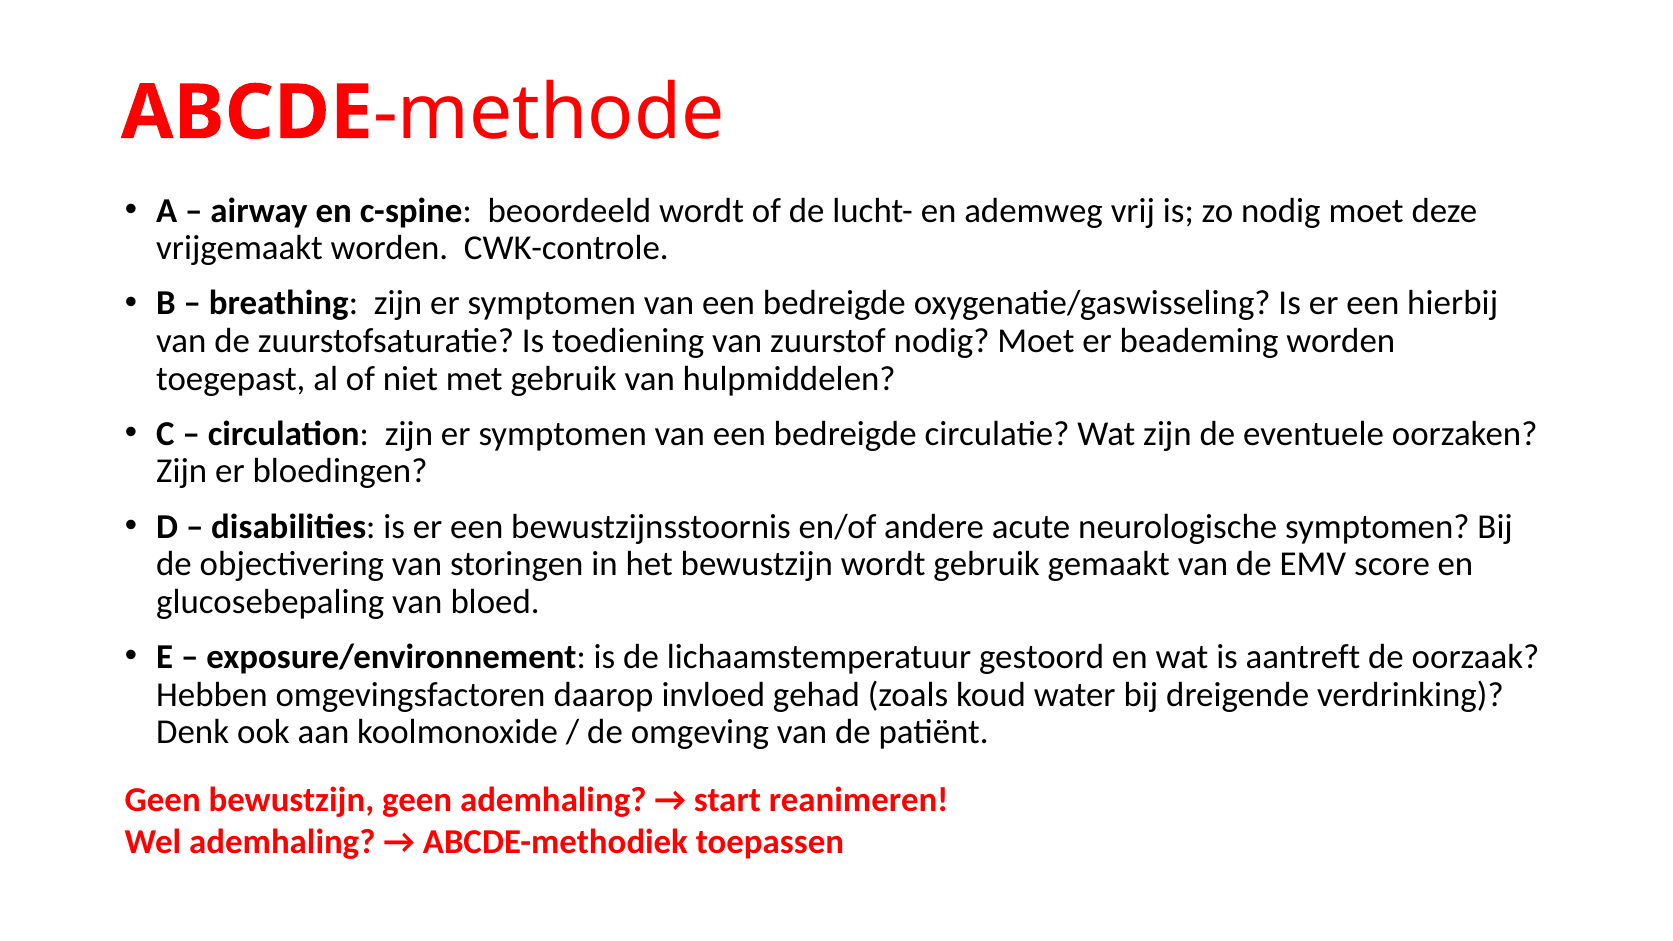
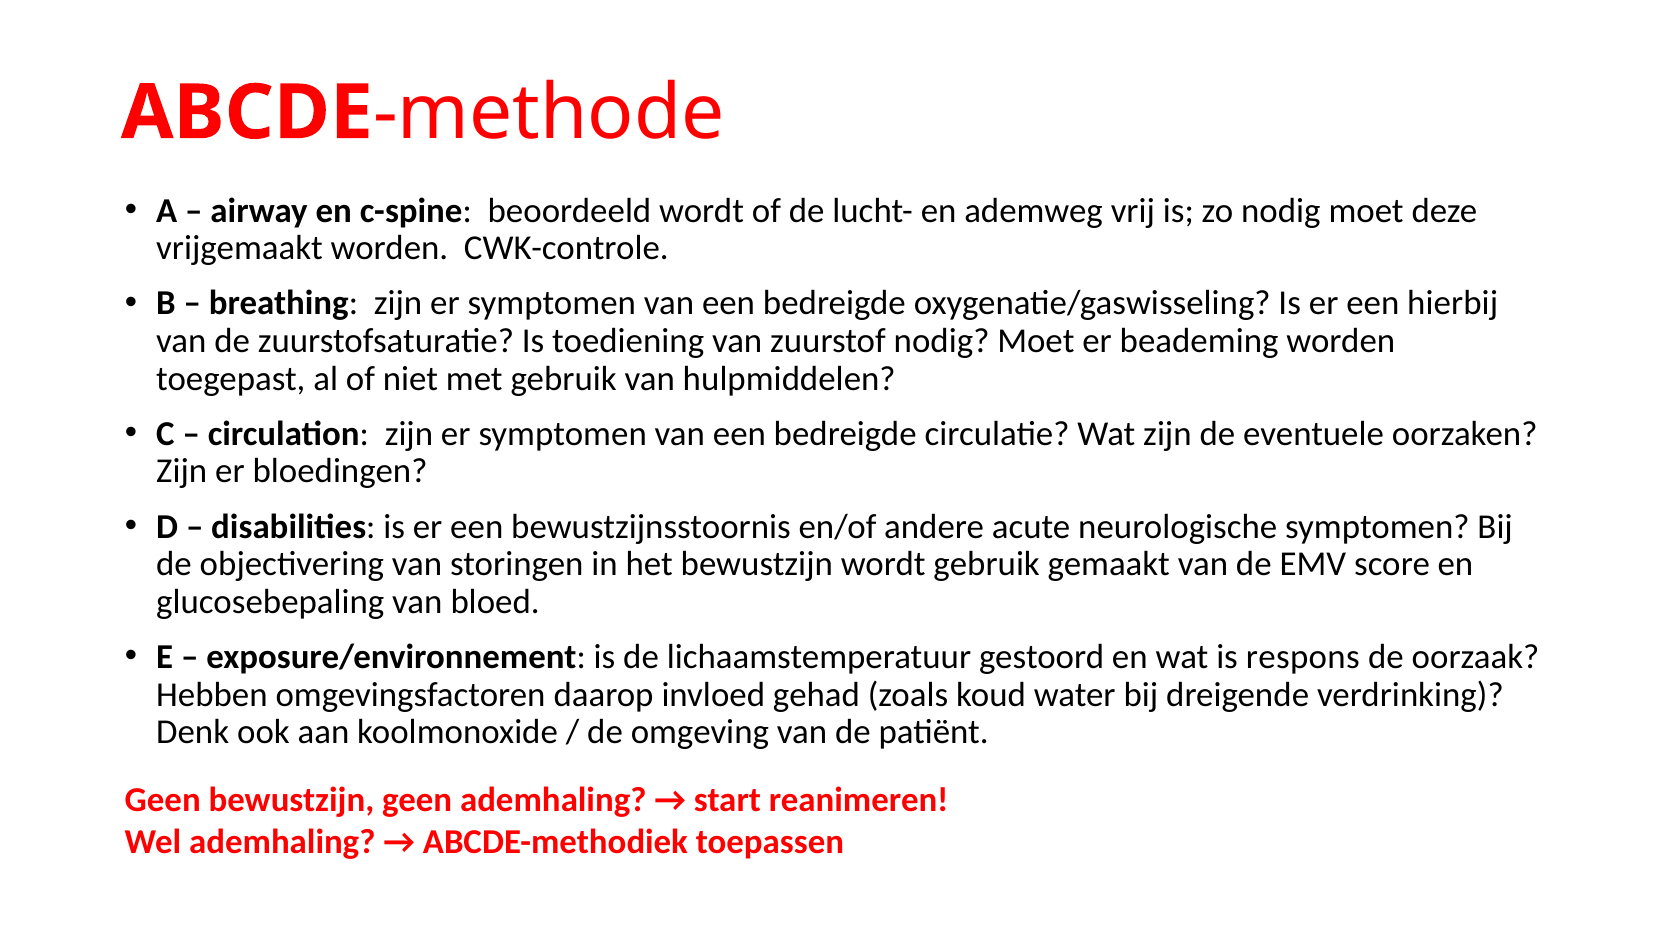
aantreft: aantreft -> respons
